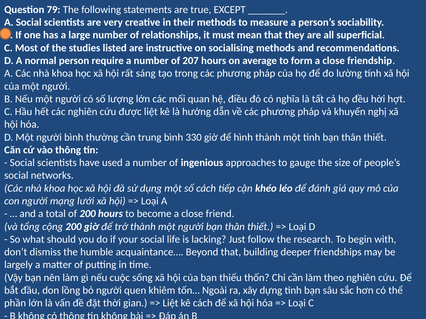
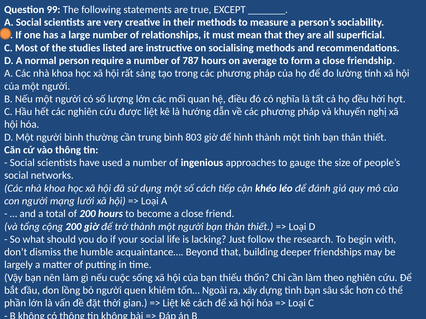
79: 79 -> 99
207: 207 -> 787
330: 330 -> 803
